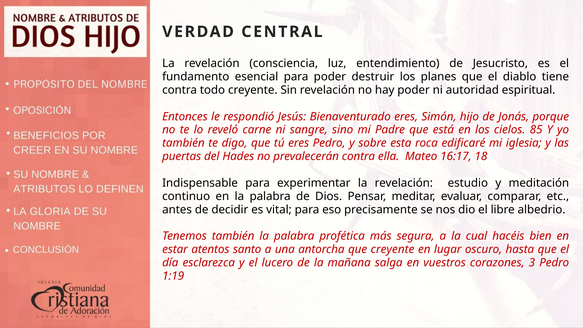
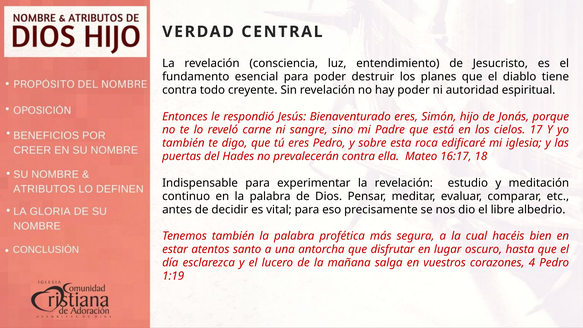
85: 85 -> 17
que creyente: creyente -> disfrutar
3: 3 -> 4
